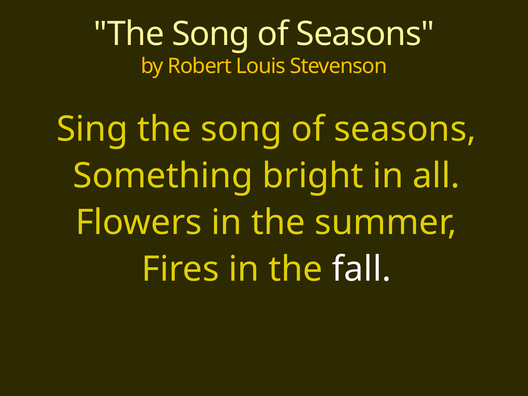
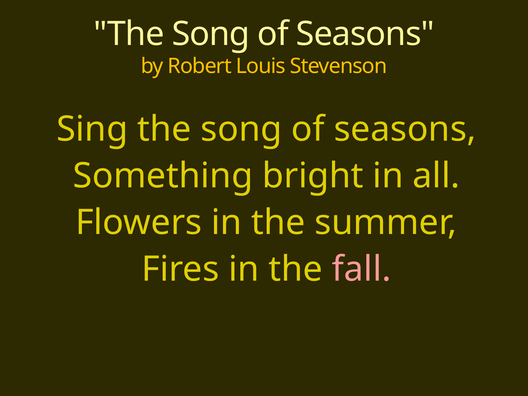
fall colour: white -> pink
